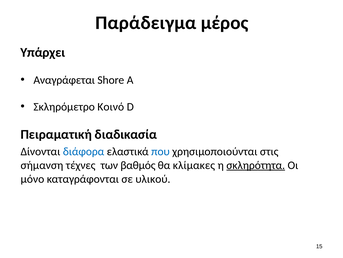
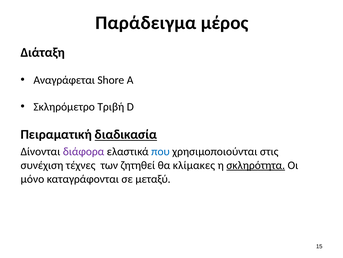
Υπάρχει: Υπάρχει -> Διάταξη
Κοινό: Κοινό -> Τριβή
διαδικασία underline: none -> present
διάφορα colour: blue -> purple
σήμανση: σήμανση -> συνέχιση
βαθμός: βαθμός -> ζητηθεί
υλικού: υλικού -> μεταξύ
